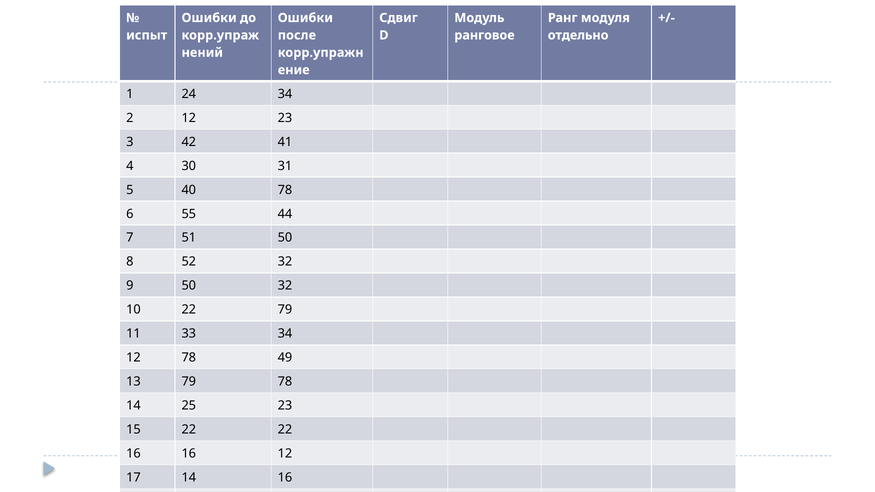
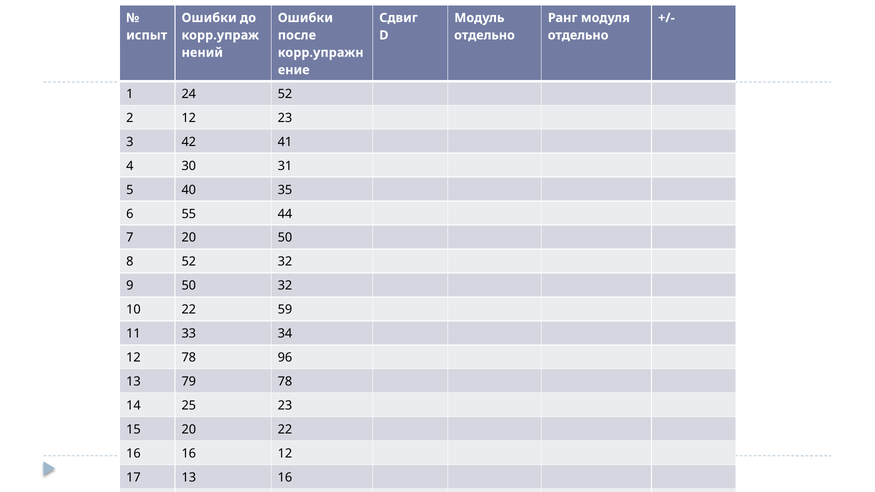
ранговое at (484, 35): ранговое -> отдельно
24 34: 34 -> 52
40 78: 78 -> 35
7 51: 51 -> 20
22 79: 79 -> 59
49: 49 -> 96
15 22: 22 -> 20
17 14: 14 -> 13
